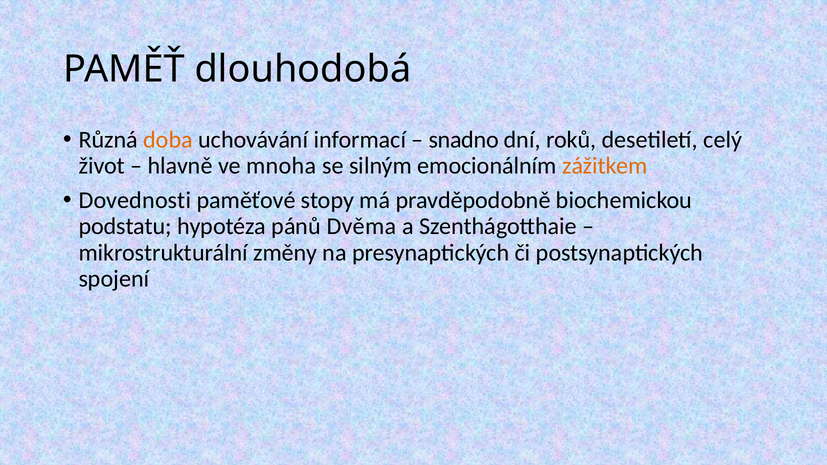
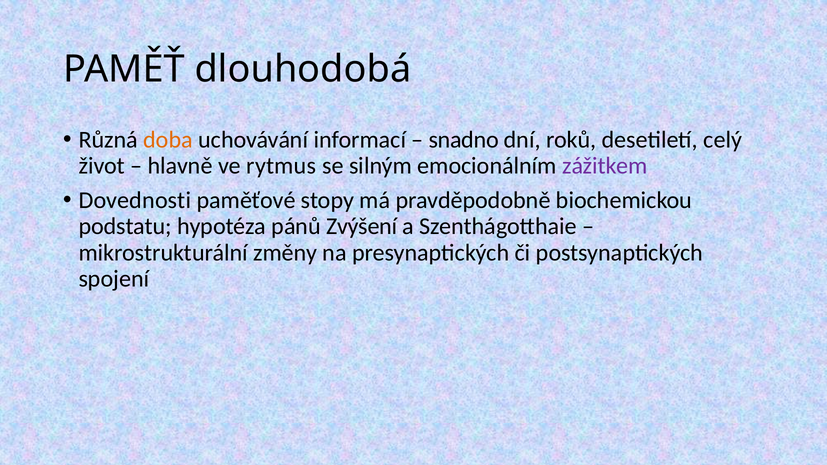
mnoha: mnoha -> rytmus
zážitkem colour: orange -> purple
Dvěma: Dvěma -> Zvýšení
